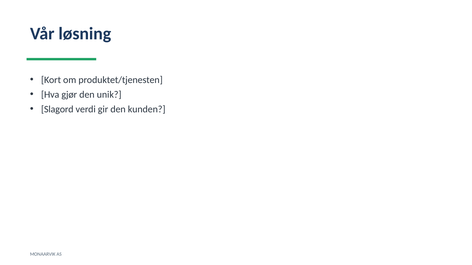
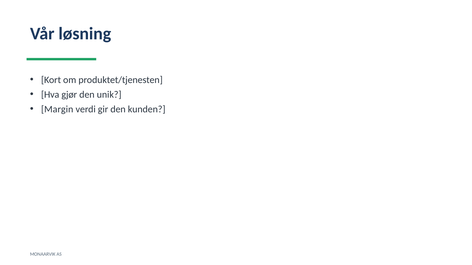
Slagord: Slagord -> Margin
